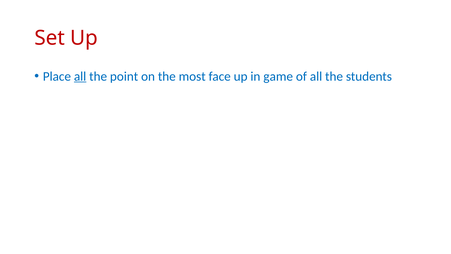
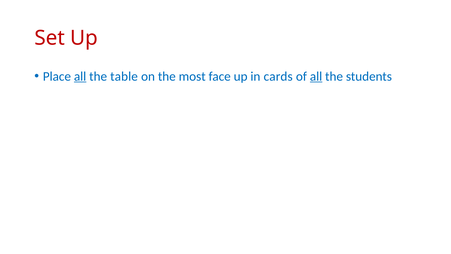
point: point -> table
game: game -> cards
all at (316, 76) underline: none -> present
